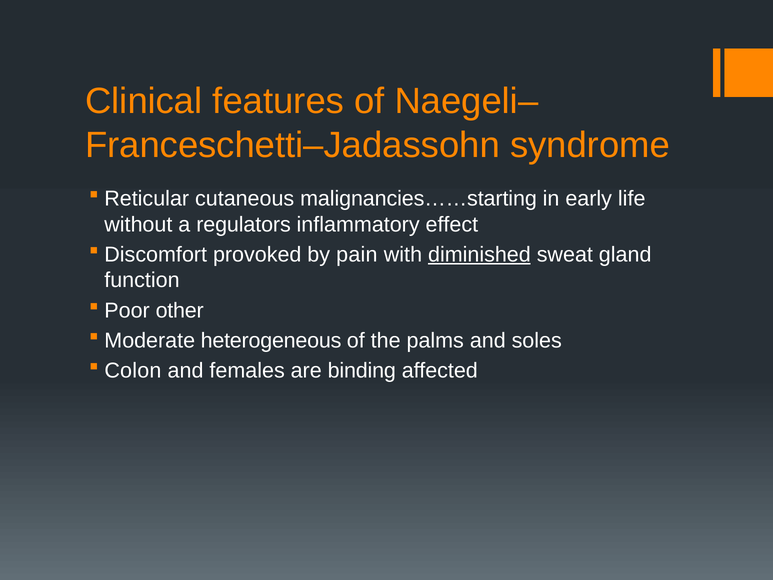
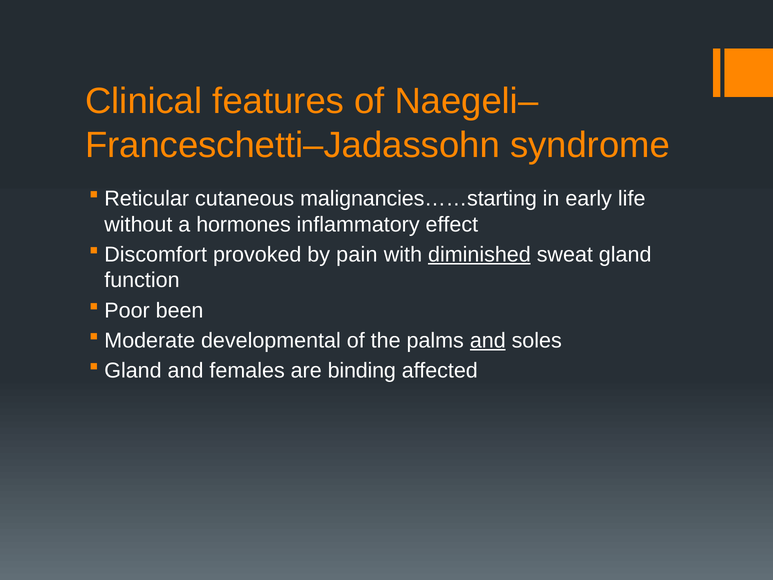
regulators: regulators -> hormones
other: other -> been
heterogeneous: heterogeneous -> developmental
and at (488, 340) underline: none -> present
Colon at (133, 370): Colon -> Gland
